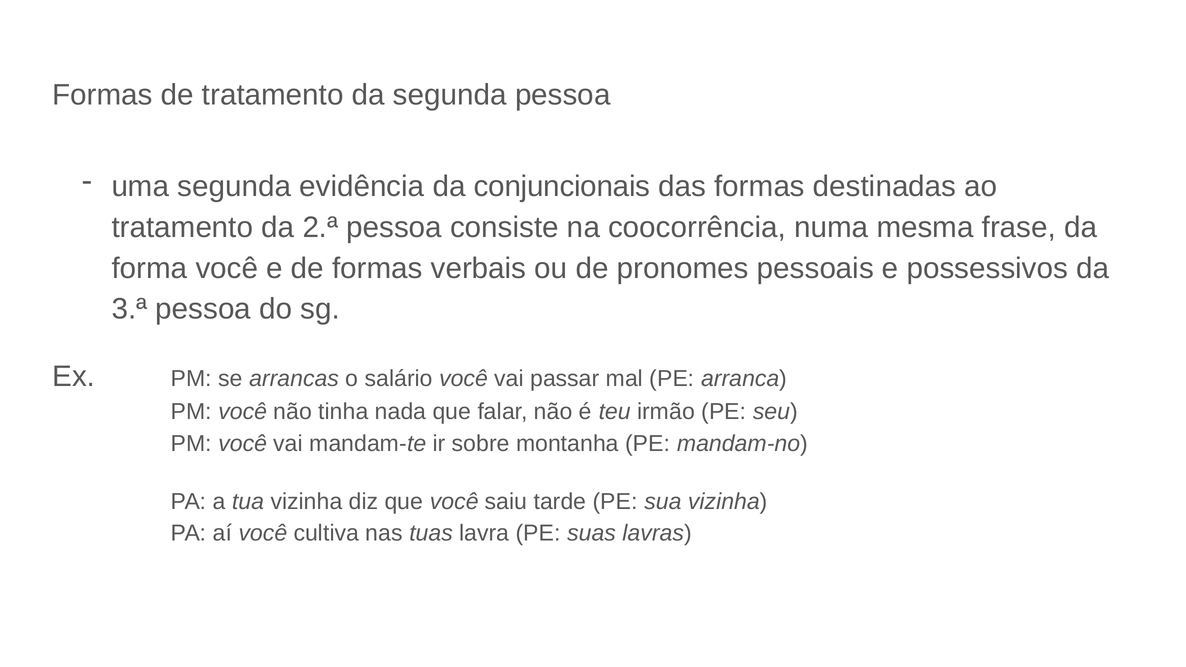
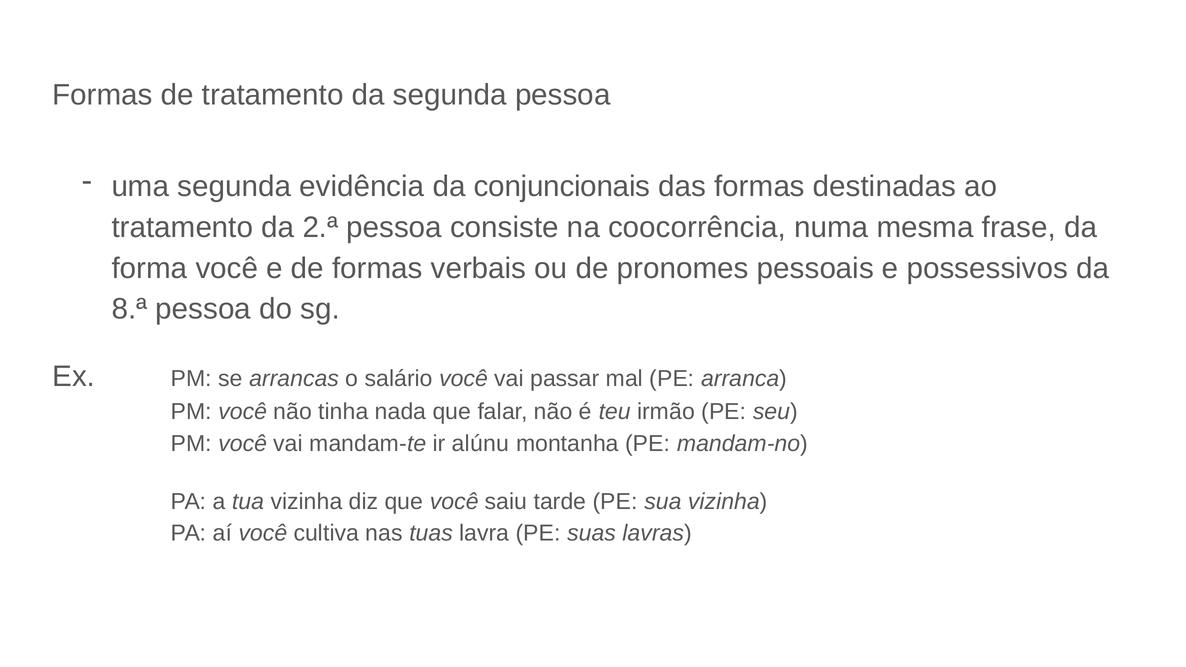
3.ª: 3.ª -> 8.ª
sobre: sobre -> alúnu
